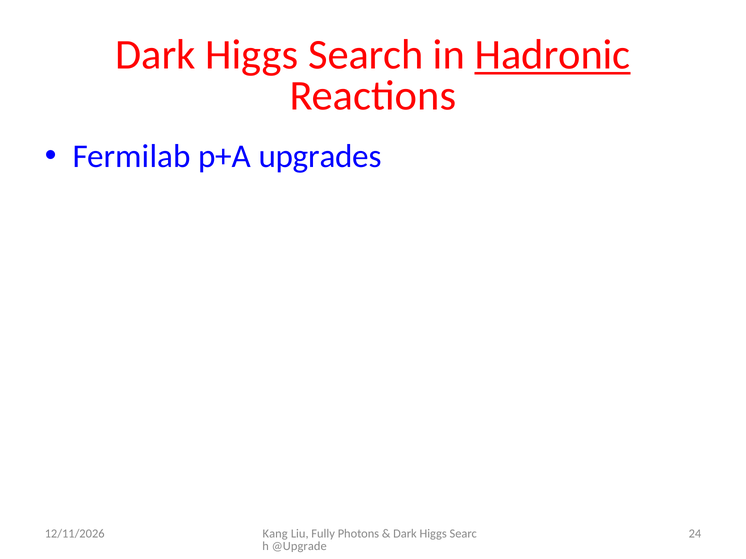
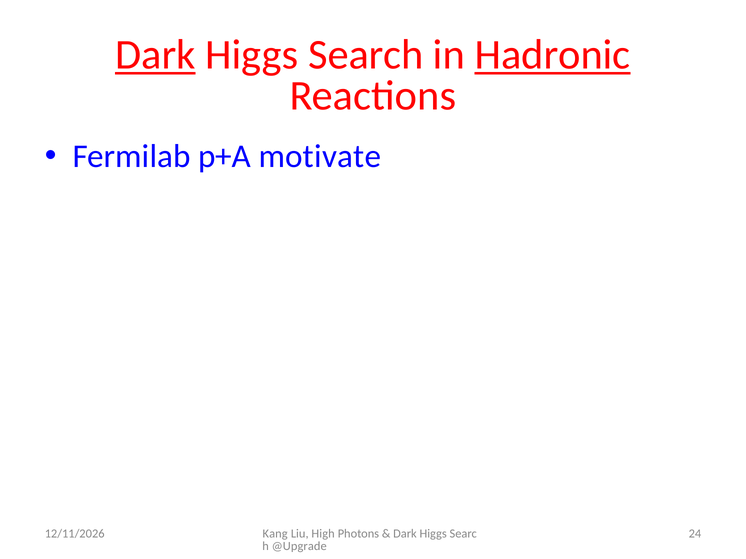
Dark at (155, 55) underline: none -> present
upgrades: upgrades -> motivate
Fully: Fully -> High
